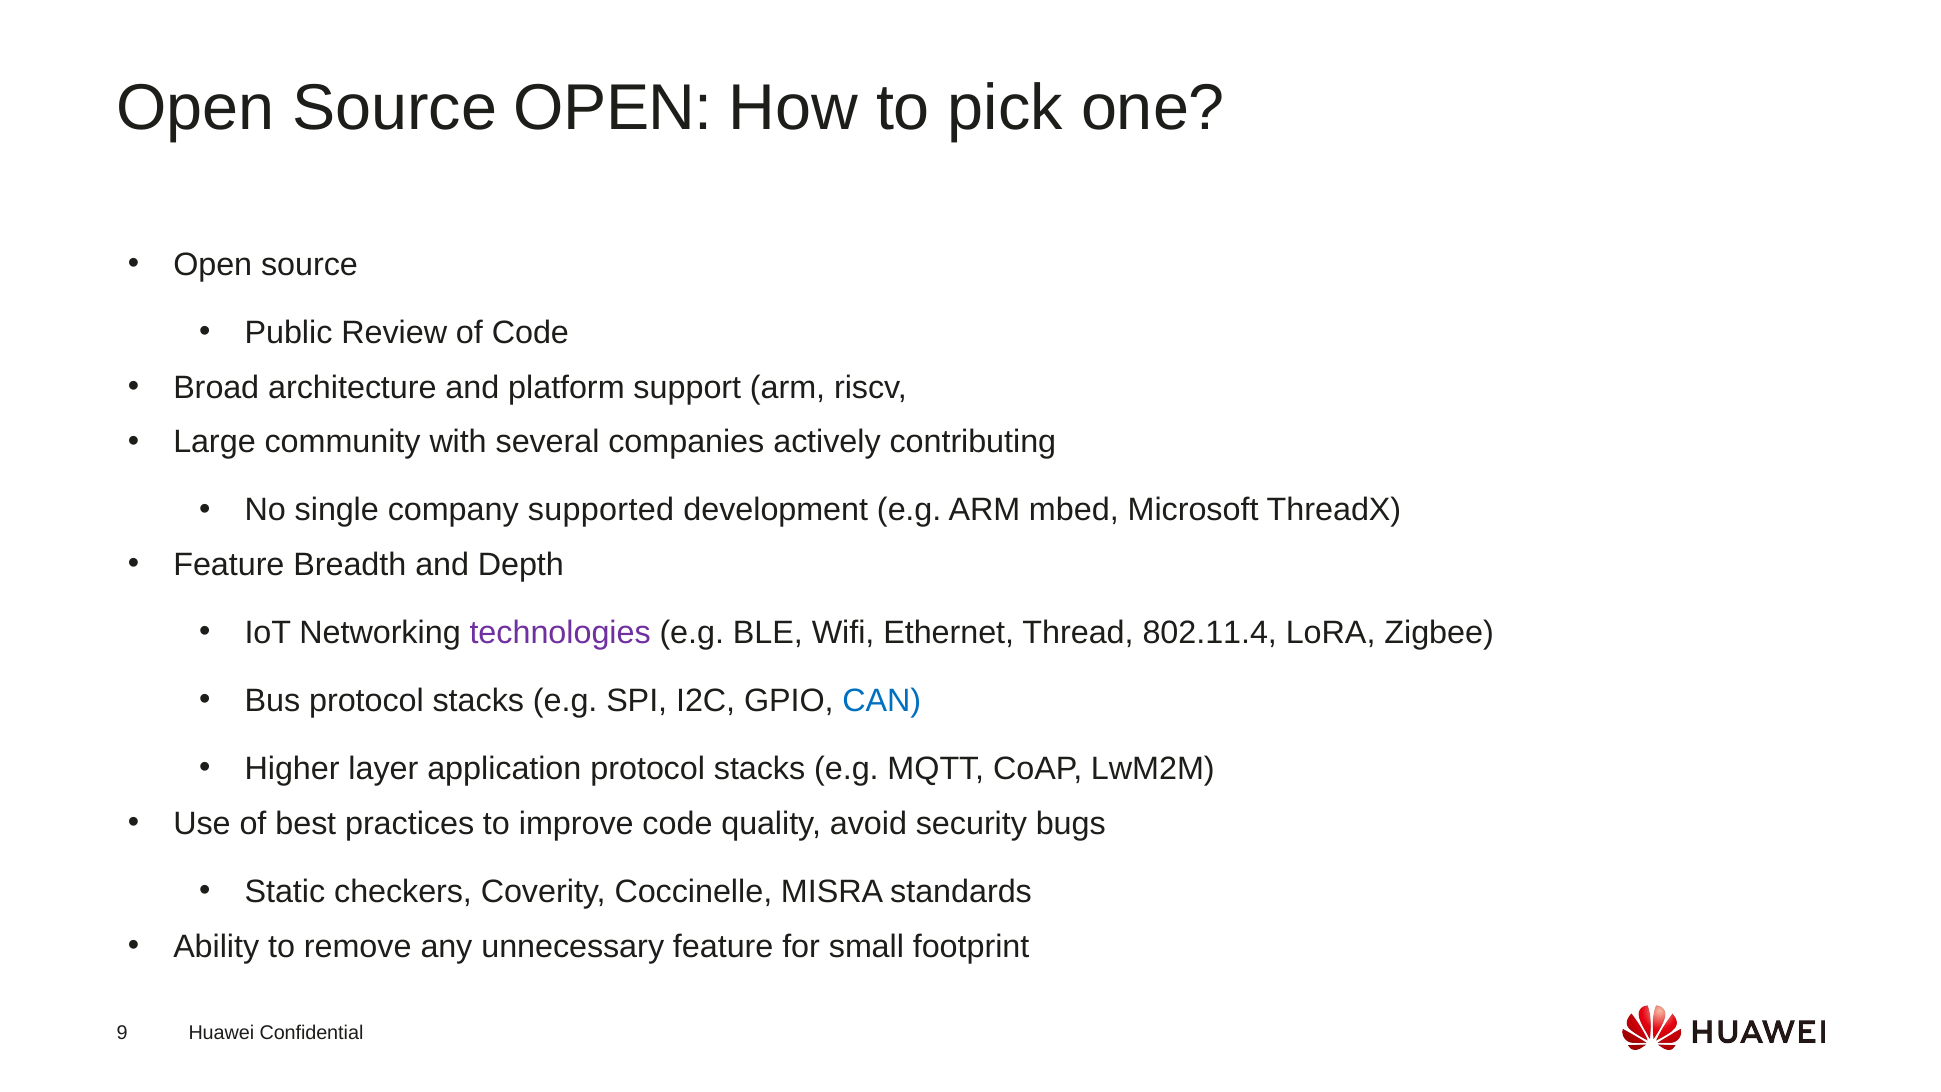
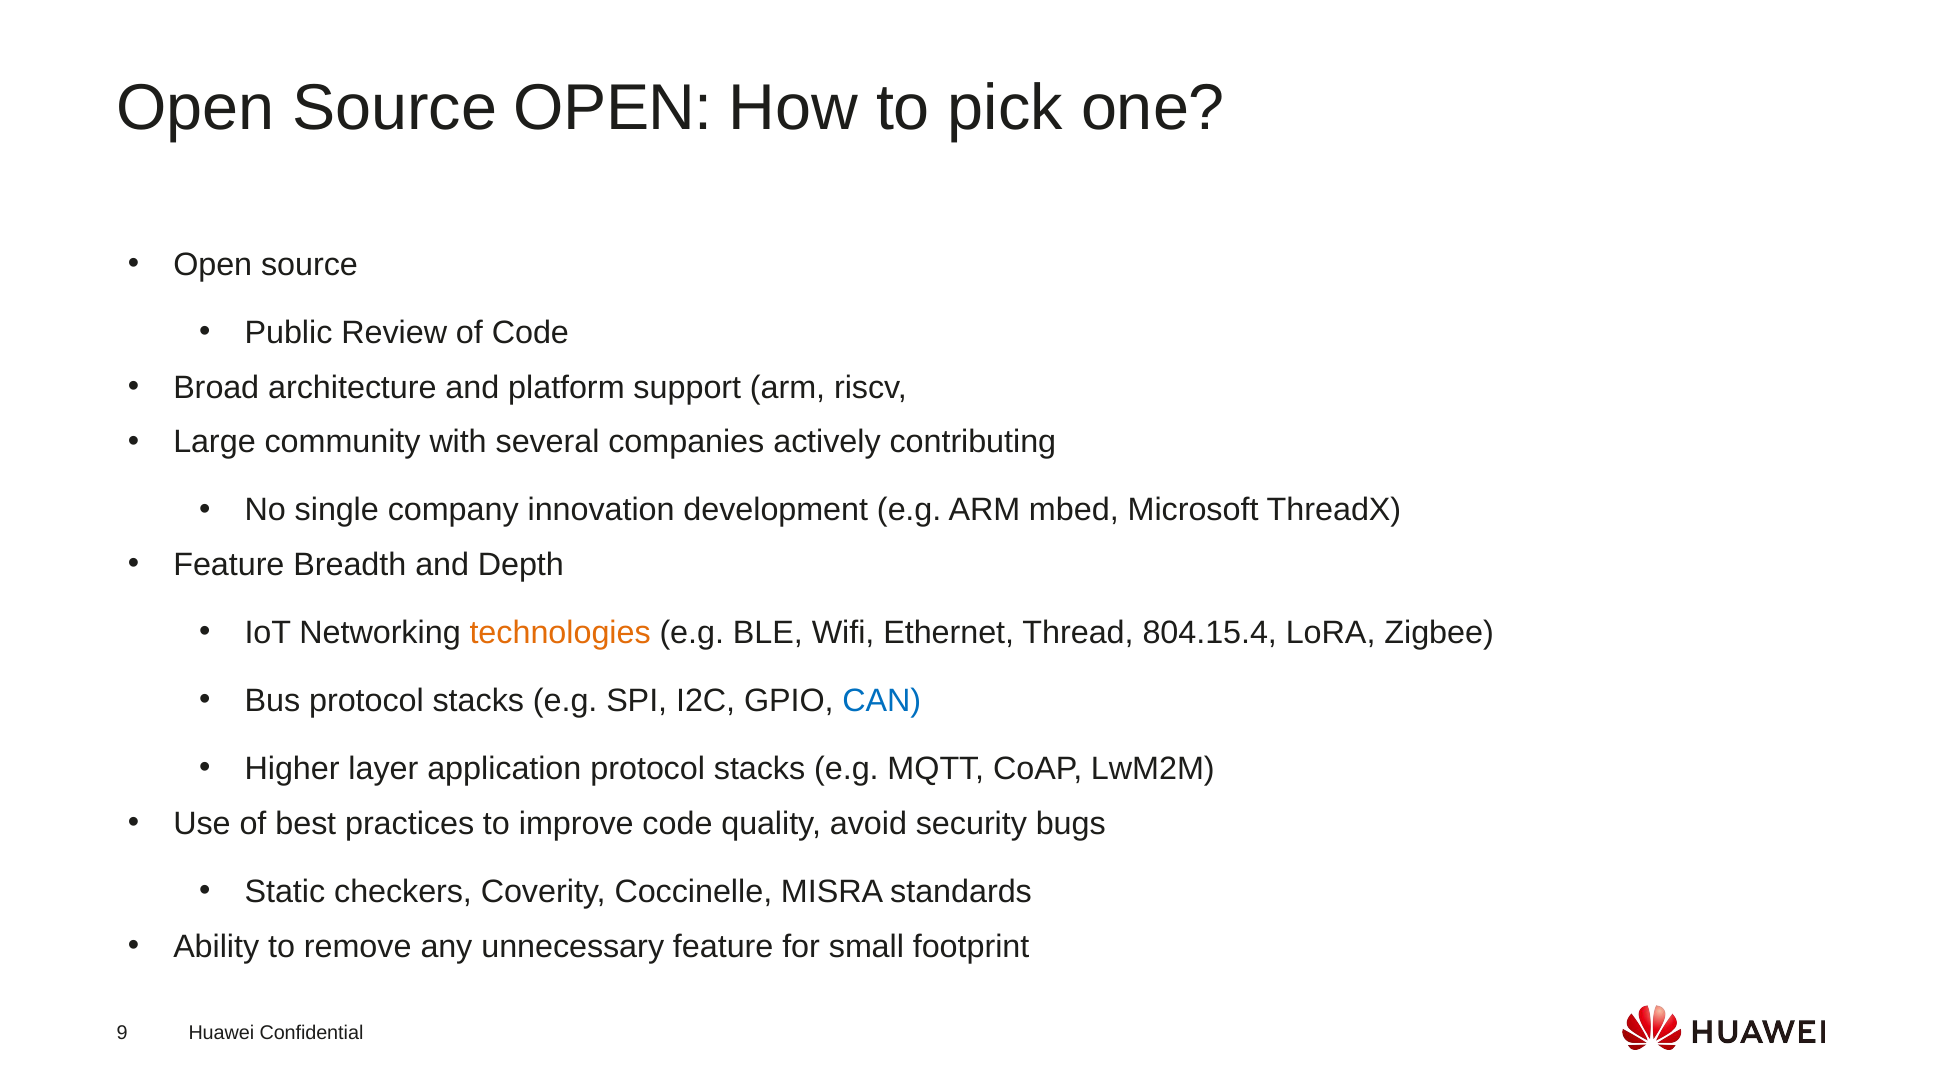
supported: supported -> innovation
technologies colour: purple -> orange
802.11.4: 802.11.4 -> 804.15.4
